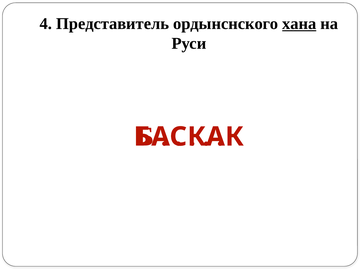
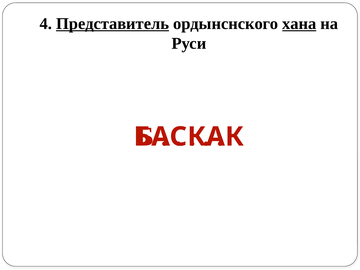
Представитель underline: none -> present
